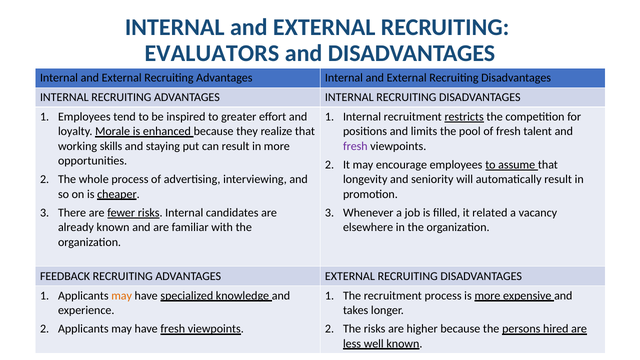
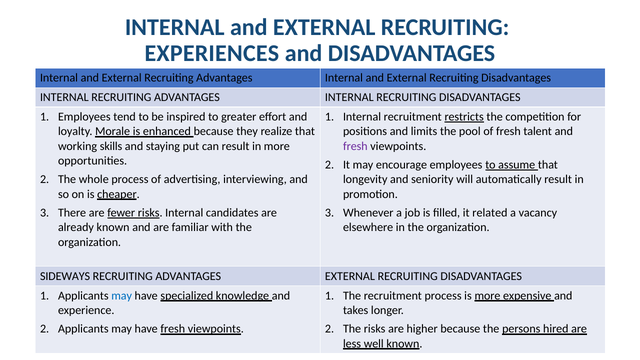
EVALUATORS: EVALUATORS -> EXPERIENCES
FEEDBACK: FEEDBACK -> SIDEWAYS
may at (122, 296) colour: orange -> blue
